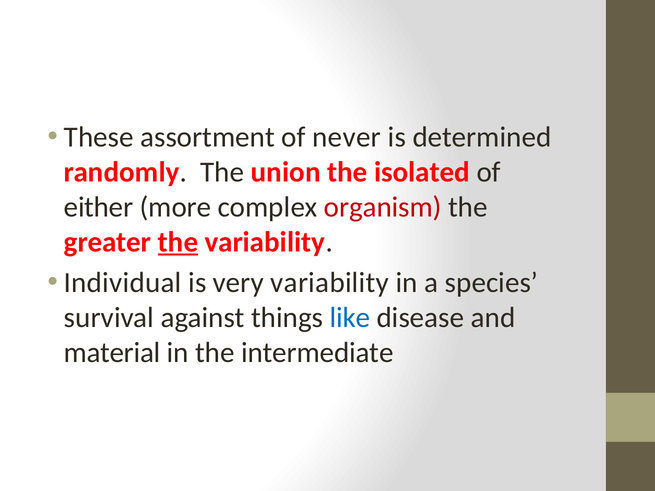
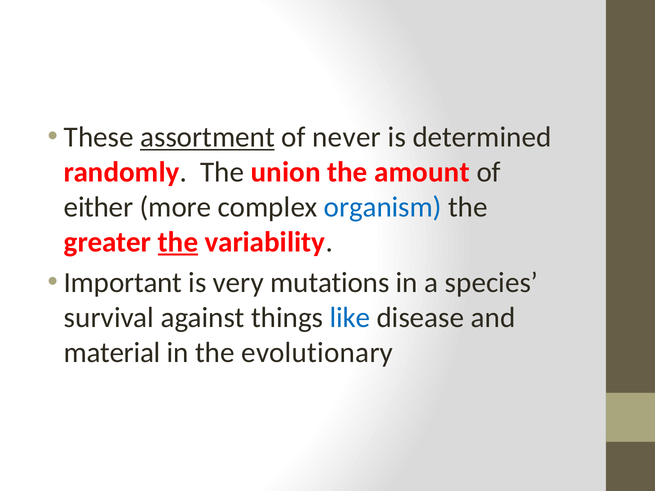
assortment underline: none -> present
isolated: isolated -> amount
organism colour: red -> blue
Individual: Individual -> Important
very variability: variability -> mutations
intermediate: intermediate -> evolutionary
